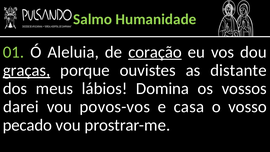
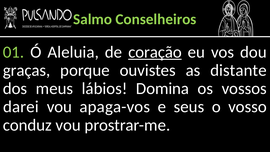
Humanidade: Humanidade -> Conselheiros
graças underline: present -> none
povos-vos: povos-vos -> apaga-vos
casa: casa -> seus
pecado: pecado -> conduz
